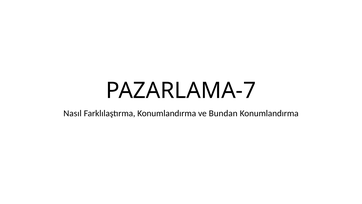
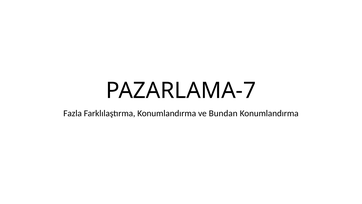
Nasıl: Nasıl -> Fazla
